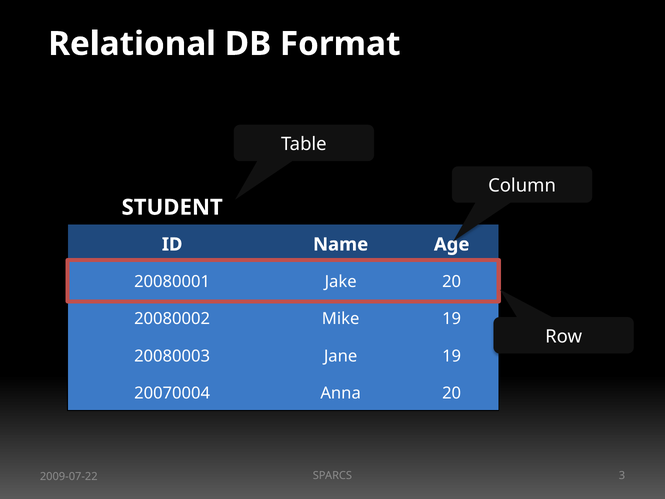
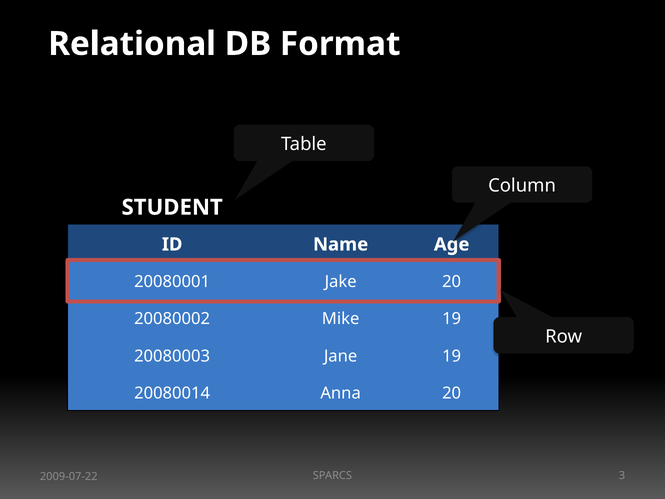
20070004: 20070004 -> 20080014
